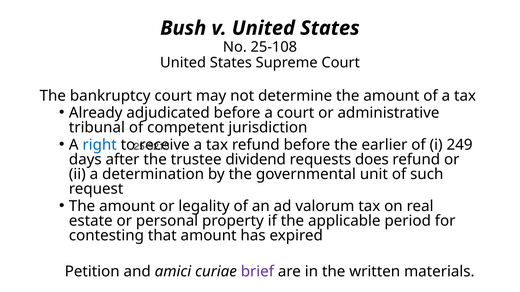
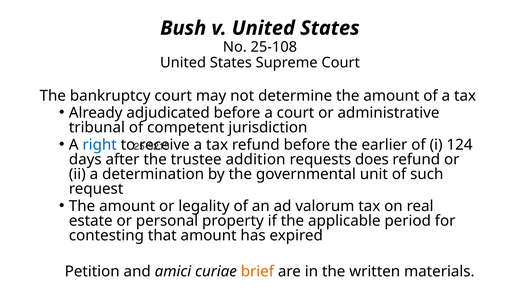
249: 249 -> 124
dividend: dividend -> addition
brief colour: purple -> orange
